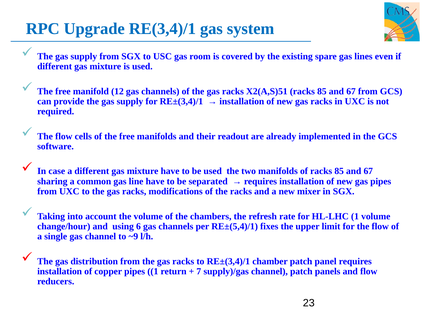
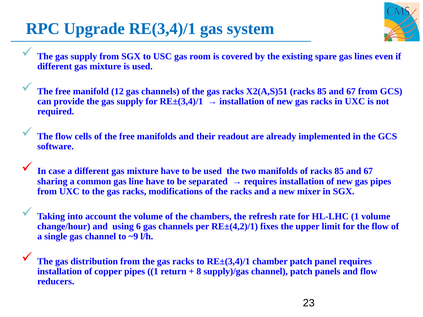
RE±(5,4)/1: RE±(5,4)/1 -> RE±(4,2)/1
7: 7 -> 8
